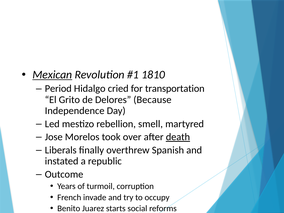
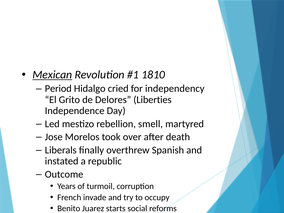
transportation: transportation -> independency
Because: Because -> Liberties
death underline: present -> none
